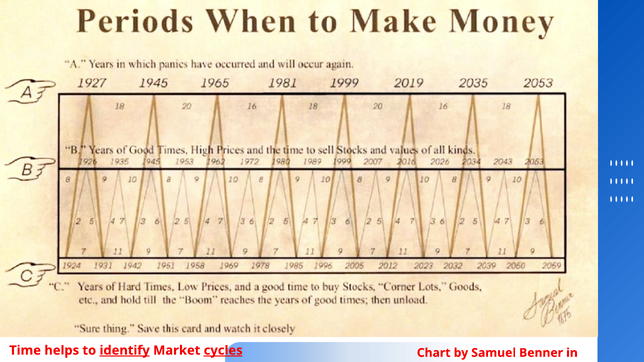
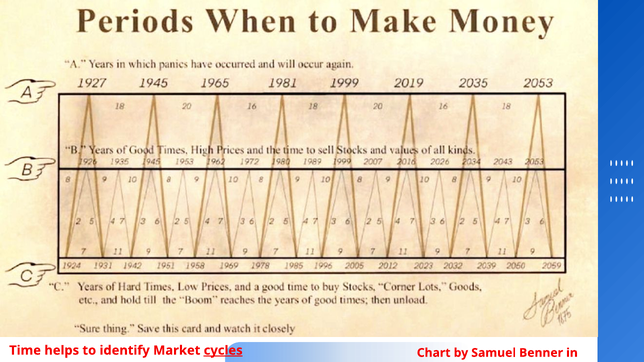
identify underline: present -> none
